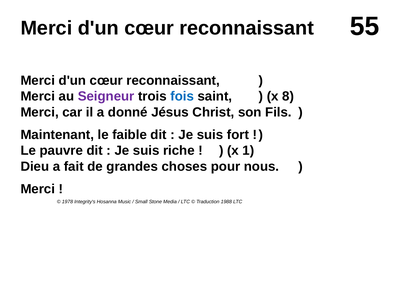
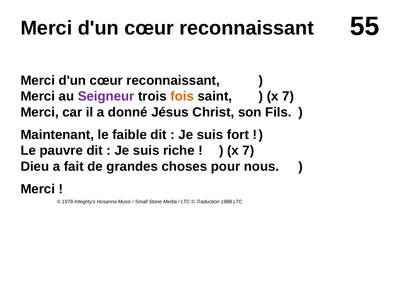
fois colour: blue -> orange
8 at (288, 96): 8 -> 7
1 at (248, 150): 1 -> 7
